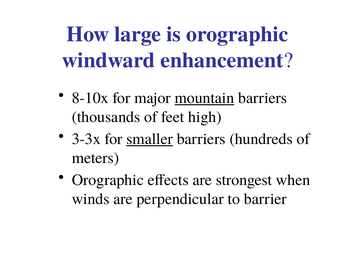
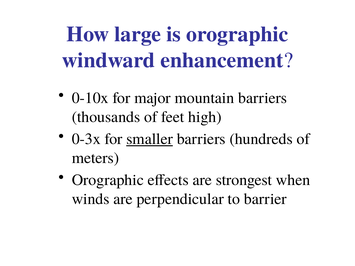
8-10x: 8-10x -> 0-10x
mountain underline: present -> none
3-3x: 3-3x -> 0-3x
